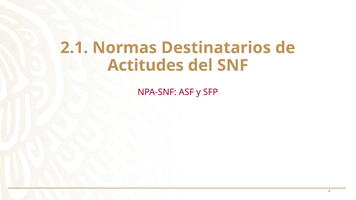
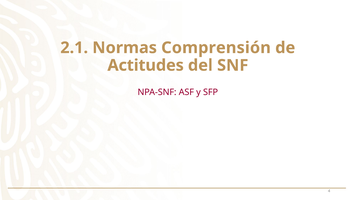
Destinatarios: Destinatarios -> Comprensión
